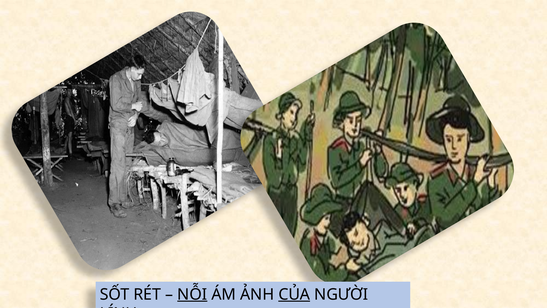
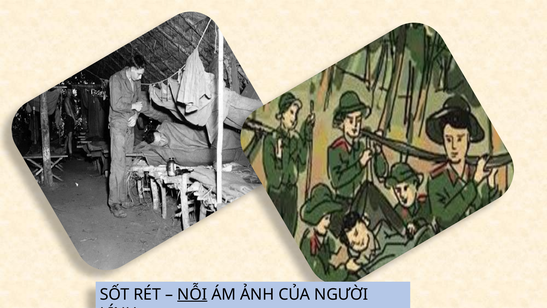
CỦA underline: present -> none
